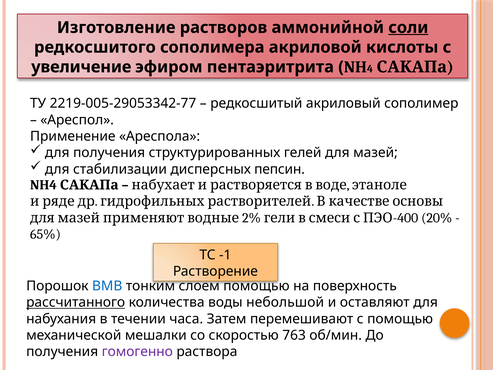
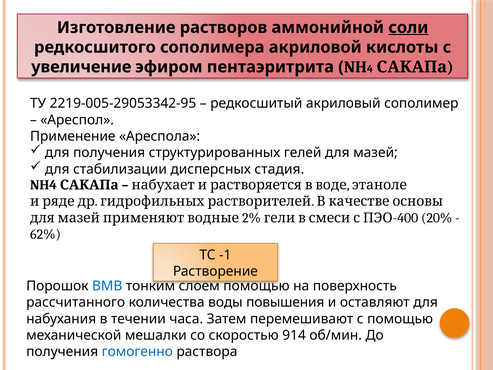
2219-005-29053342-77: 2219-005-29053342-77 -> 2219-005-29053342-95
пепсин: пепсин -> стадия
65%: 65% -> 62%
рассчитанного underline: present -> none
небольшой: небольшой -> повышения
763: 763 -> 914
гомогенно colour: purple -> blue
